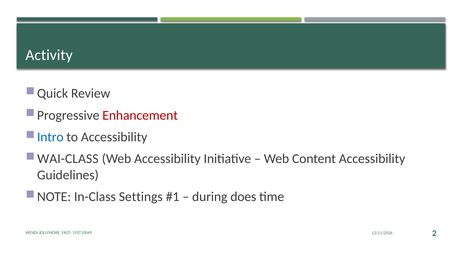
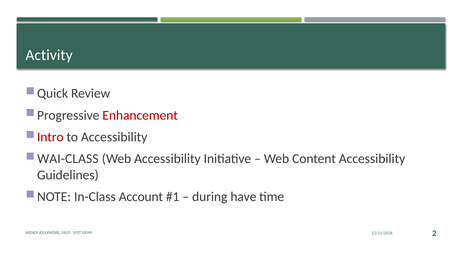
Intro colour: blue -> red
Settings: Settings -> Account
does: does -> have
